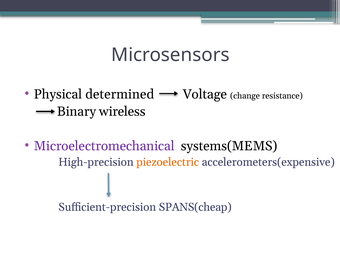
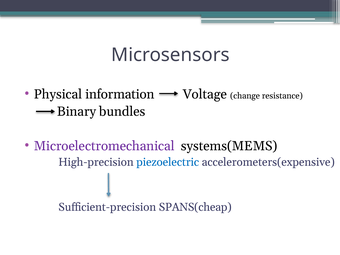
determined: determined -> information
wireless: wireless -> bundles
piezoelectric colour: orange -> blue
